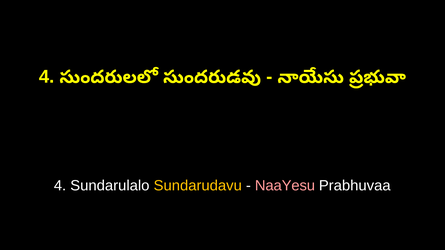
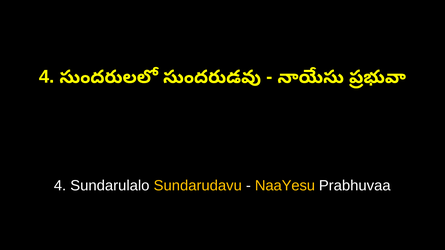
NaaYesu colour: pink -> yellow
